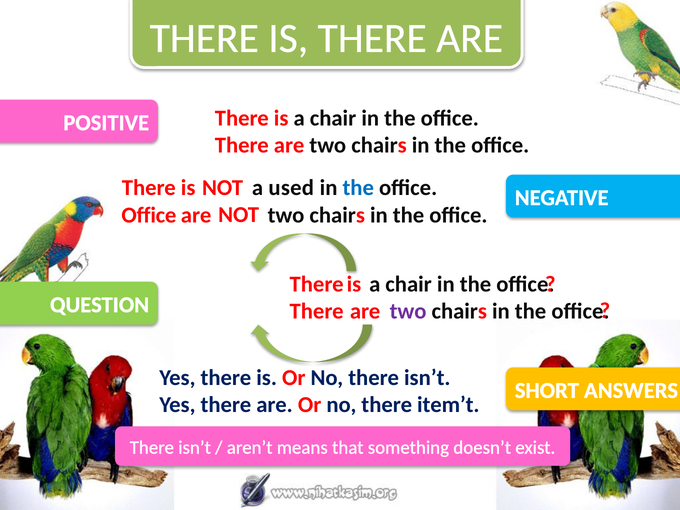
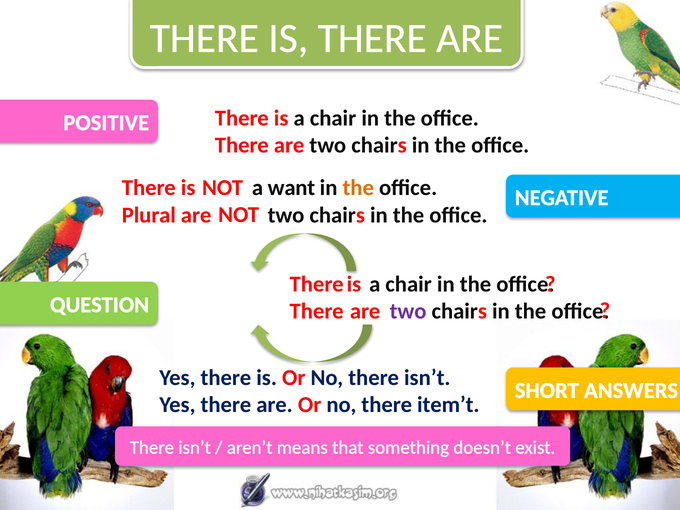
used: used -> want
the at (358, 188) colour: blue -> orange
Office at (149, 215): Office -> Plural
